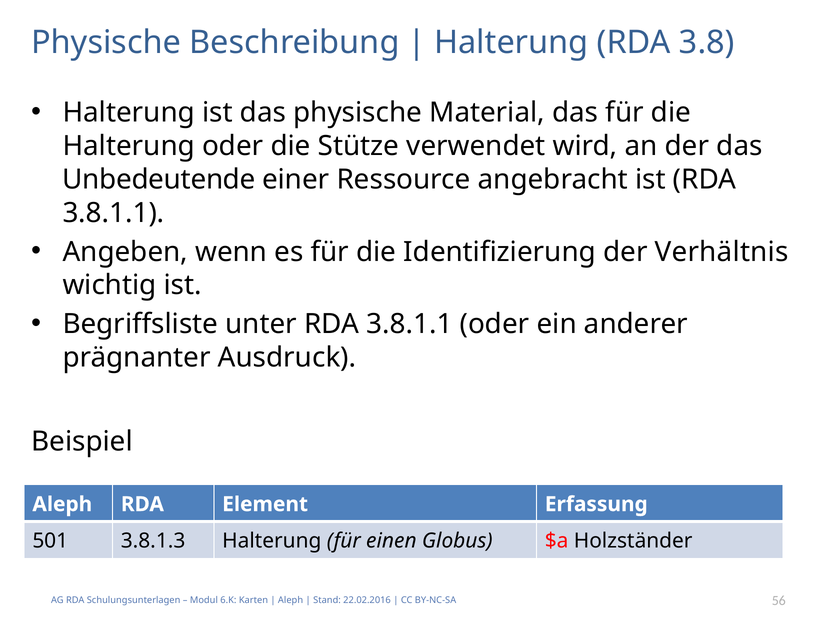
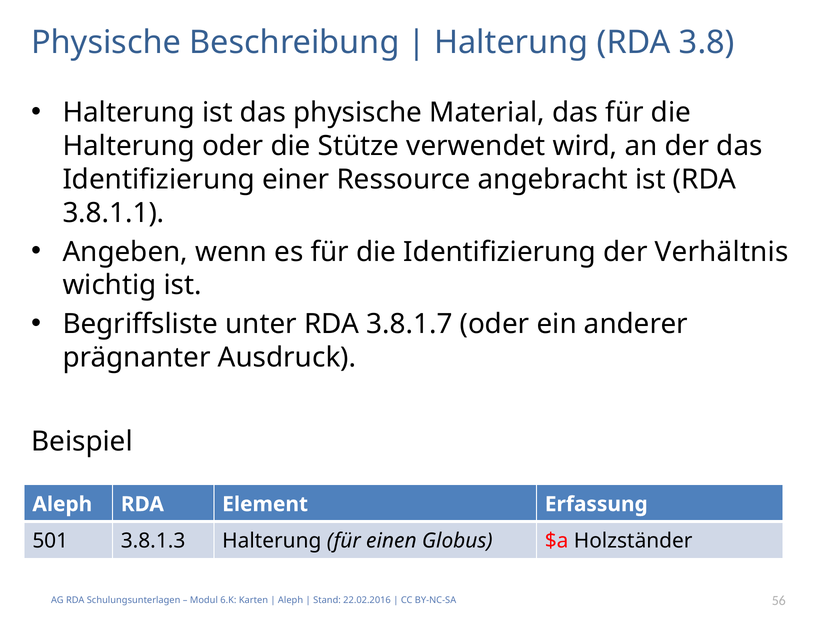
Unbedeutende at (159, 179): Unbedeutende -> Identifizierung
unter RDA 3.8.1.1: 3.8.1.1 -> 3.8.1.7
